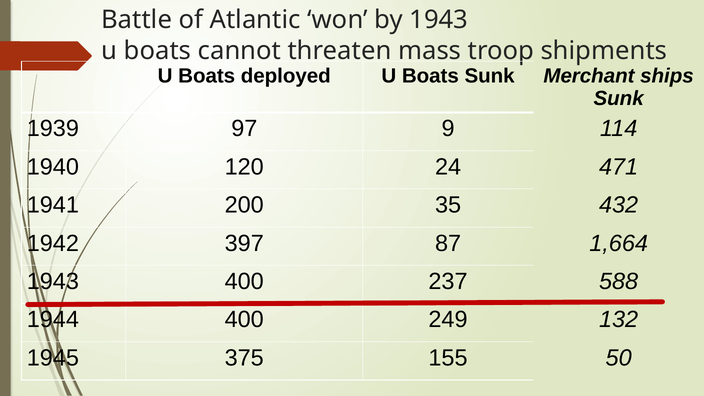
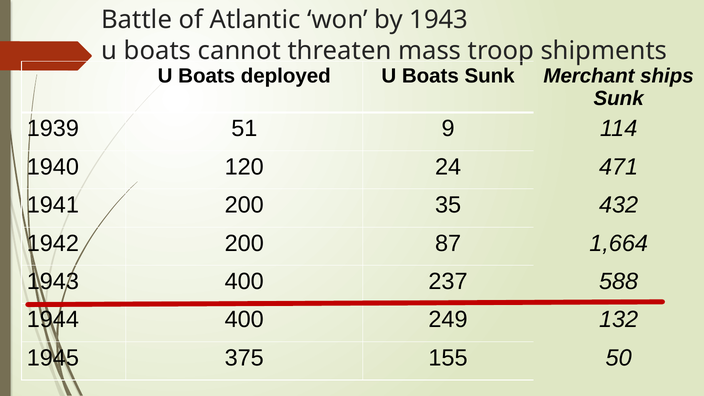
97: 97 -> 51
1942 397: 397 -> 200
